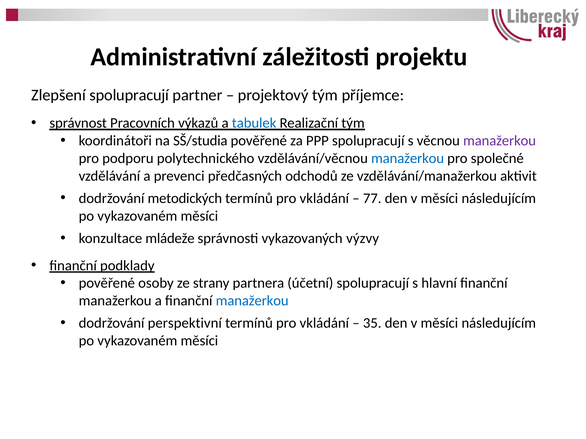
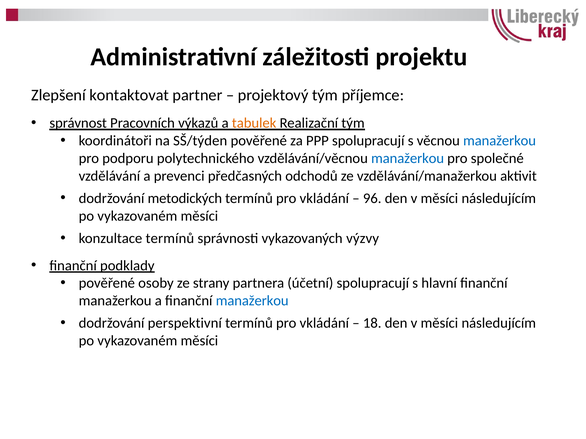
Zlepšení spolupracují: spolupracují -> kontaktovat
tabulek colour: blue -> orange
SŠ/studia: SŠ/studia -> SŠ/týden
manažerkou at (500, 141) colour: purple -> blue
77: 77 -> 96
konzultace mládeže: mládeže -> termínů
35: 35 -> 18
